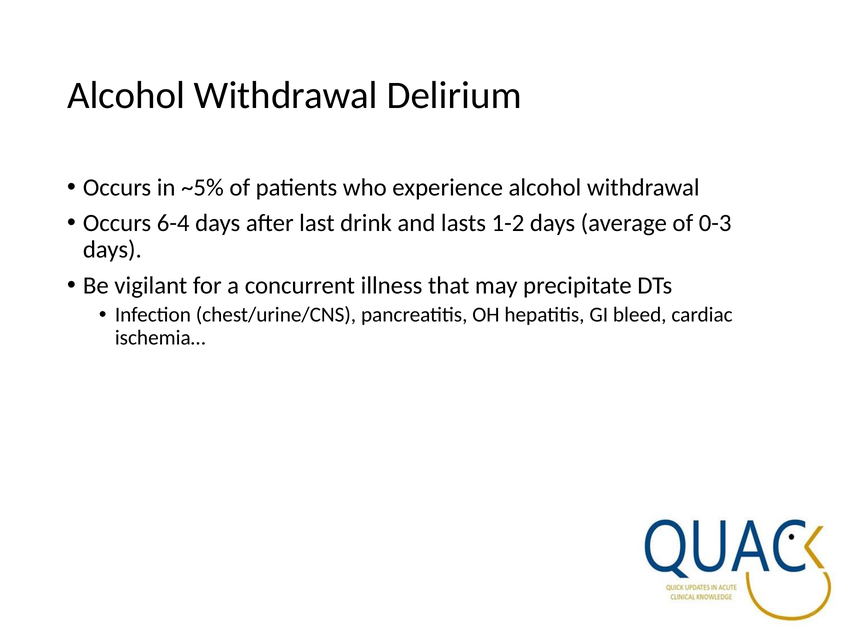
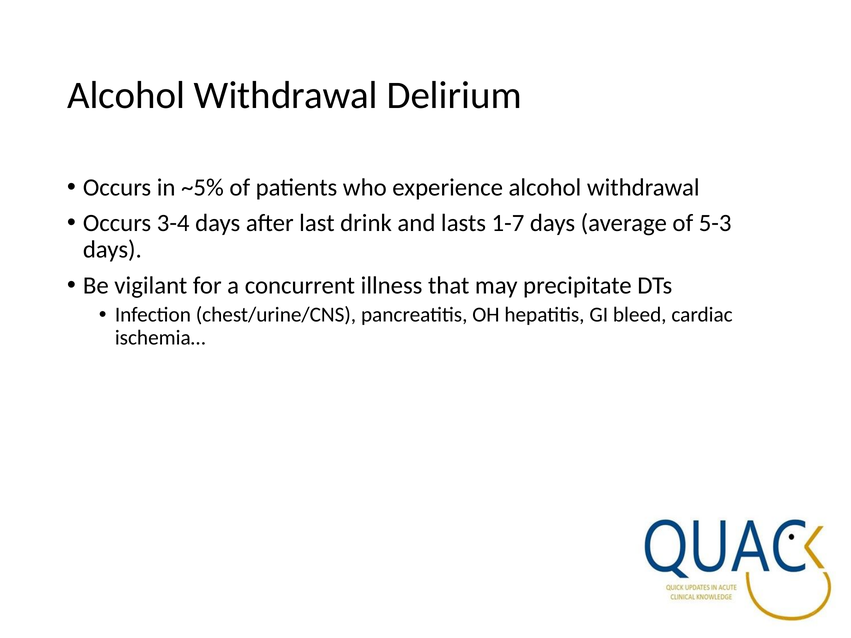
6-4: 6-4 -> 3-4
1-2: 1-2 -> 1-7
0-3: 0-3 -> 5-3
